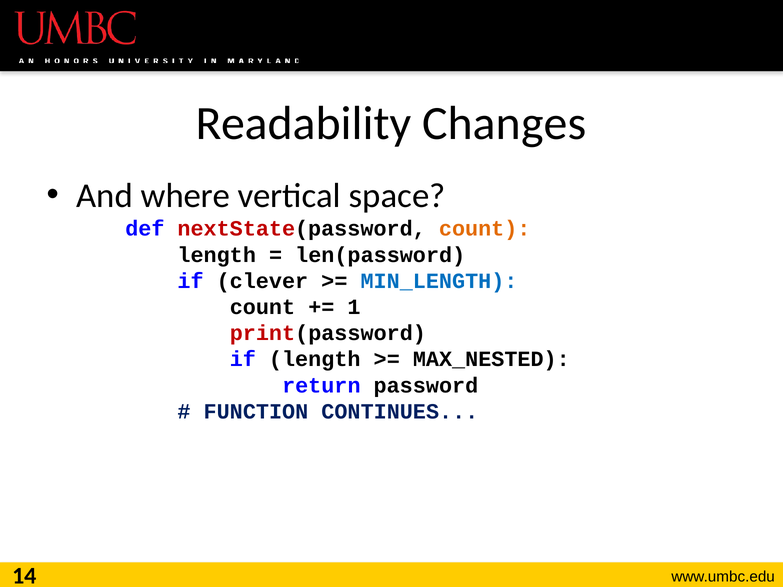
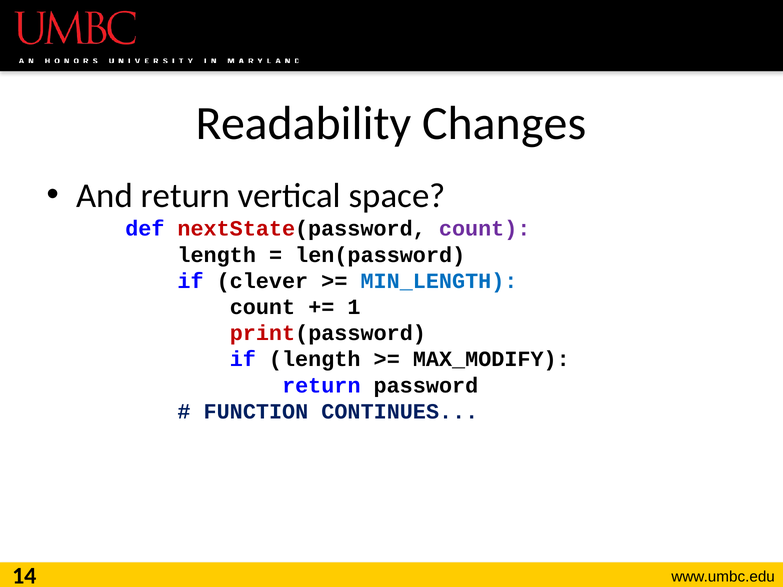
And where: where -> return
count at (485, 229) colour: orange -> purple
MAX_NESTED: MAX_NESTED -> MAX_MODIFY
